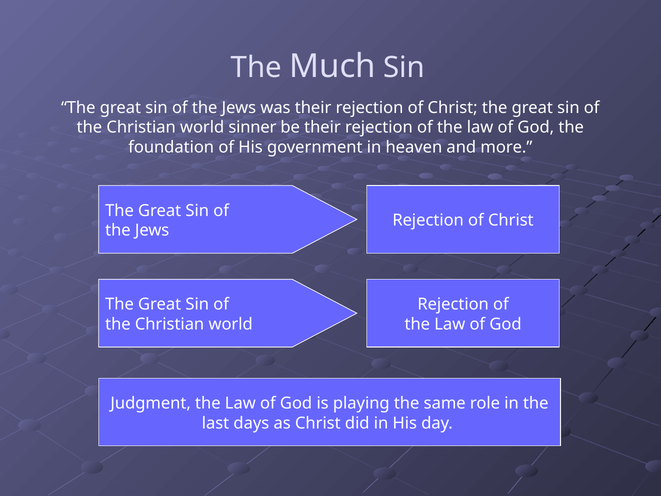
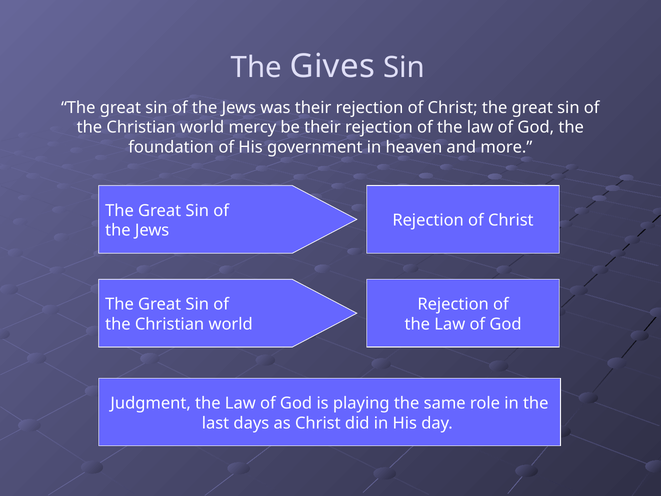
Much: Much -> Gives
sinner: sinner -> mercy
